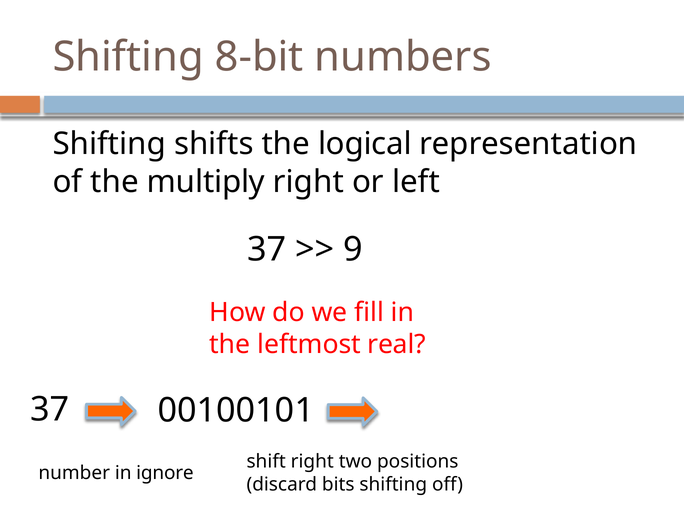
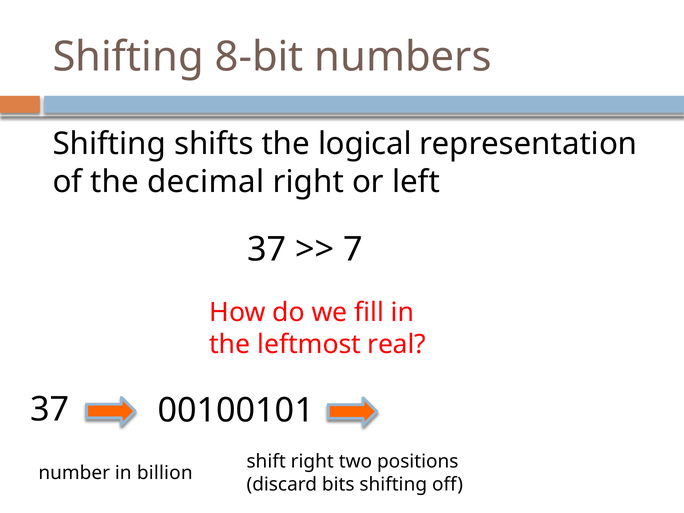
multiply: multiply -> decimal
9: 9 -> 7
ignore: ignore -> billion
